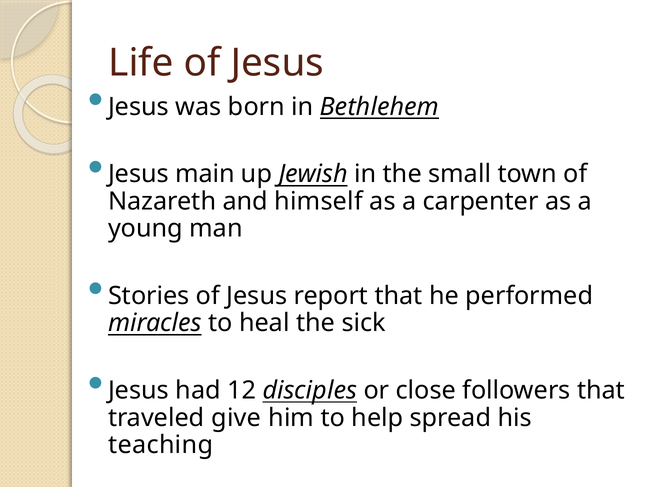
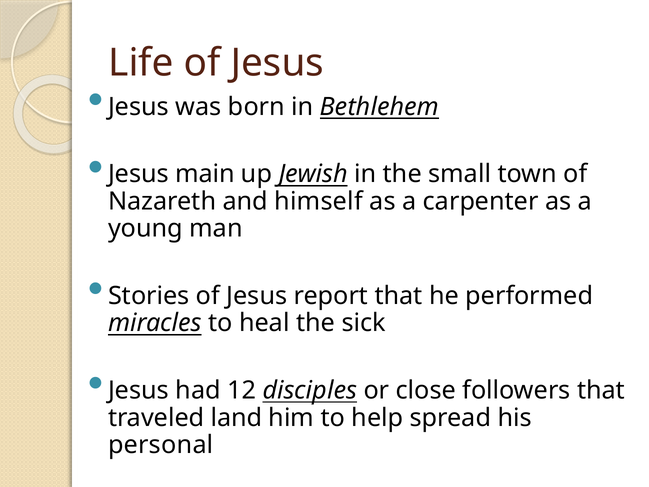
give: give -> land
teaching: teaching -> personal
